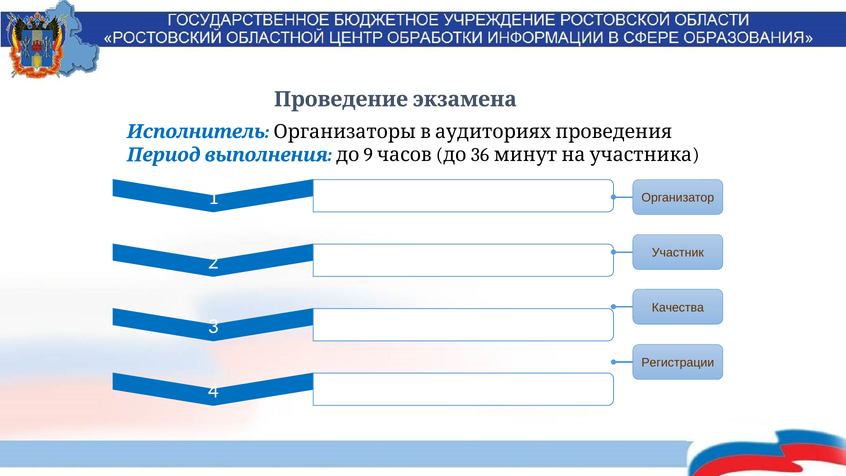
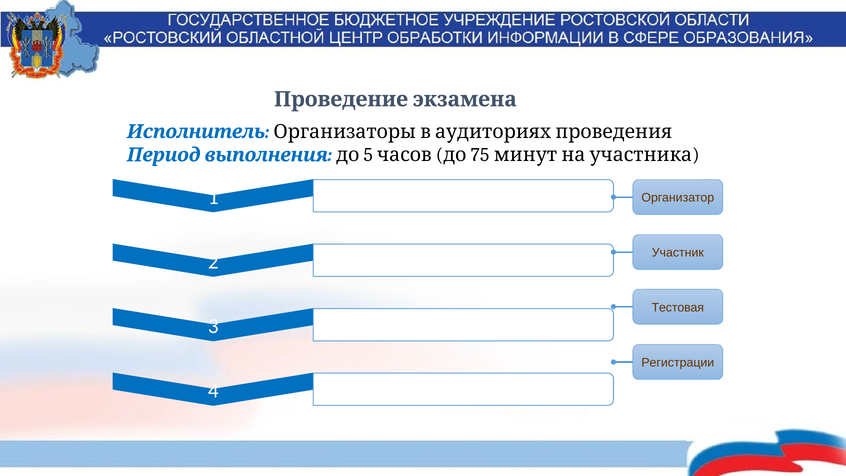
9: 9 -> 5
36: 36 -> 75
Качества: Качества -> Тестовая
